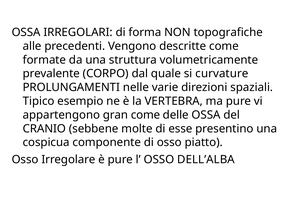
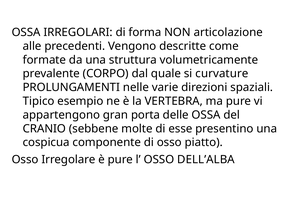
topografiche: topografiche -> articolazione
gran come: come -> porta
